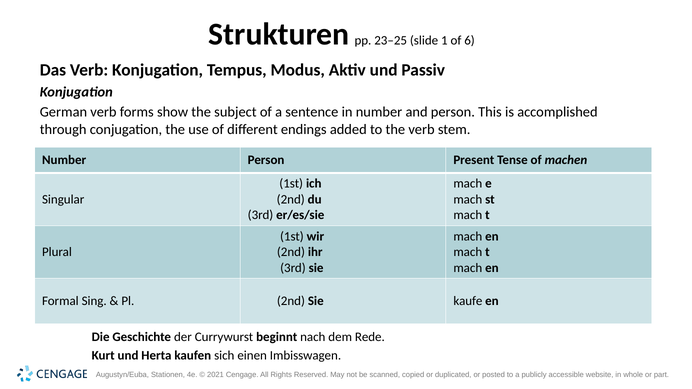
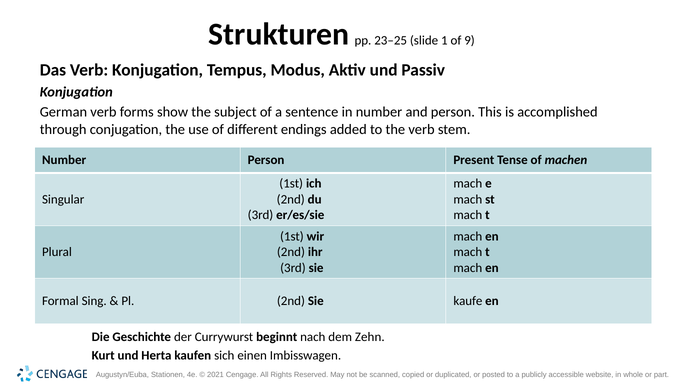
6: 6 -> 9
Rede: Rede -> Zehn
